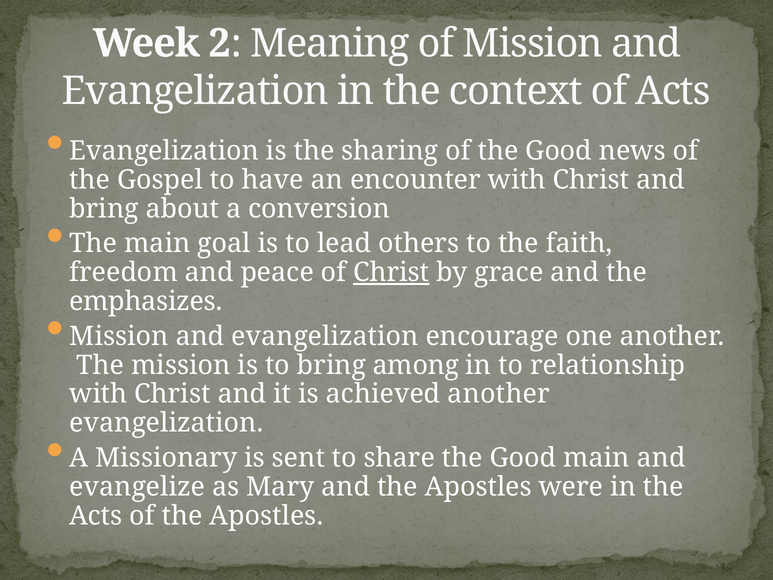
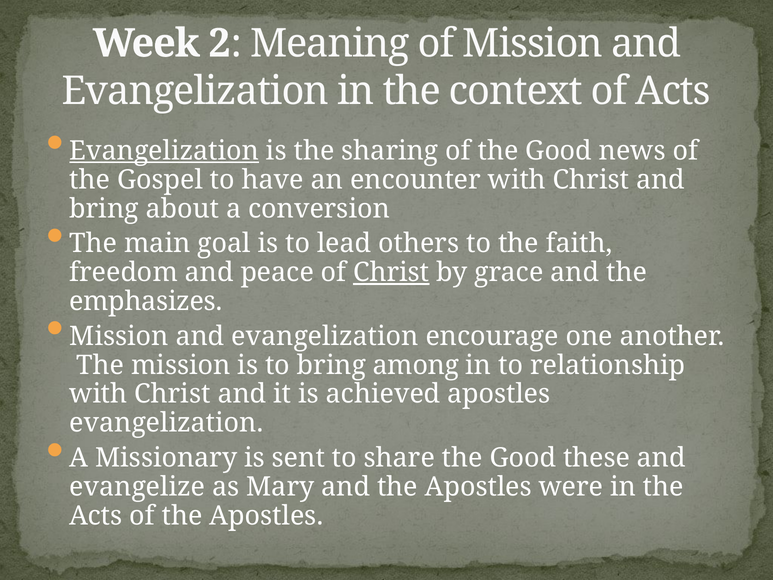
Evangelization at (164, 151) underline: none -> present
achieved another: another -> apostles
Good main: main -> these
